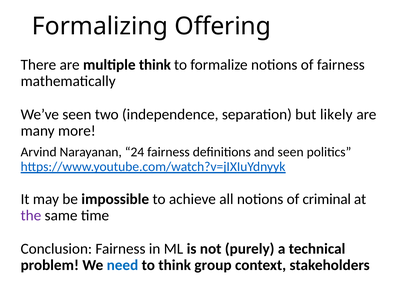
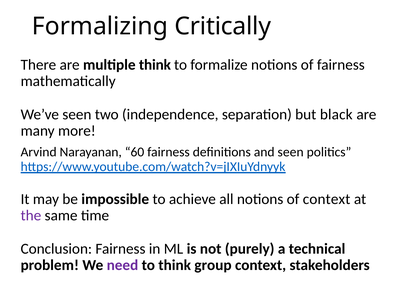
Offering: Offering -> Critically
likely: likely -> black
24: 24 -> 60
of criminal: criminal -> context
need colour: blue -> purple
